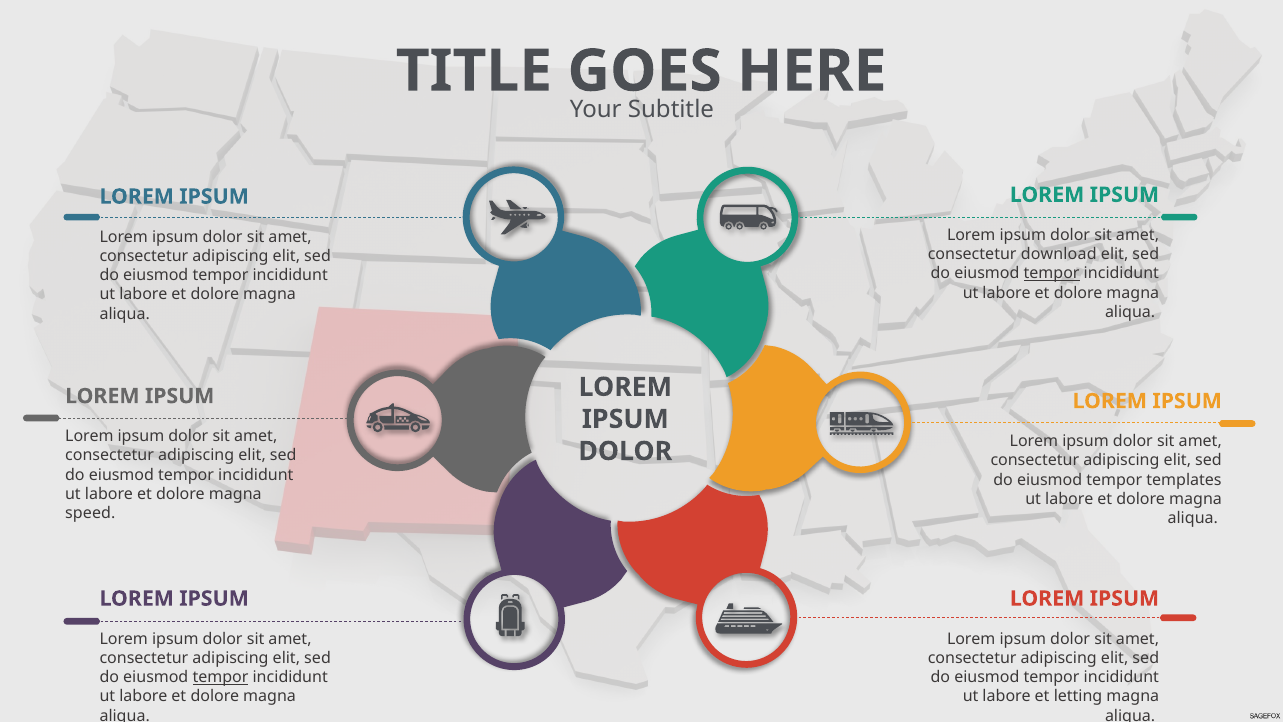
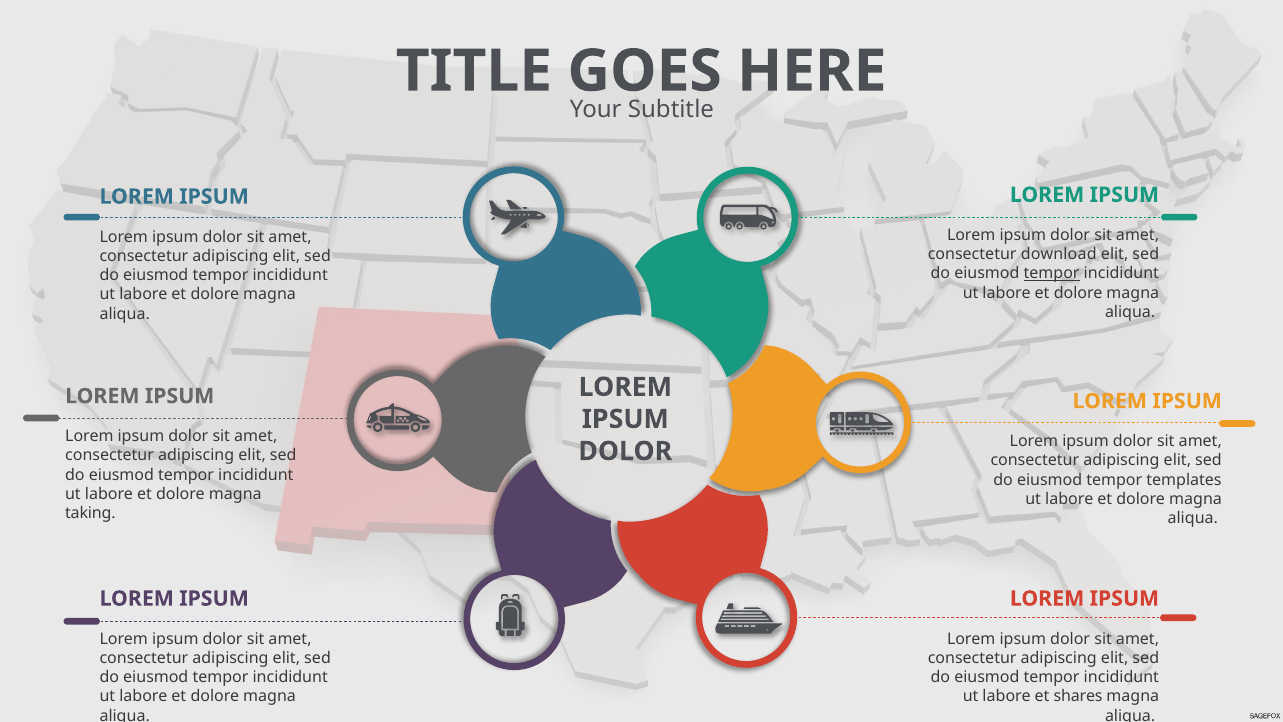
speed: speed -> taking
tempor at (221, 677) underline: present -> none
letting: letting -> shares
